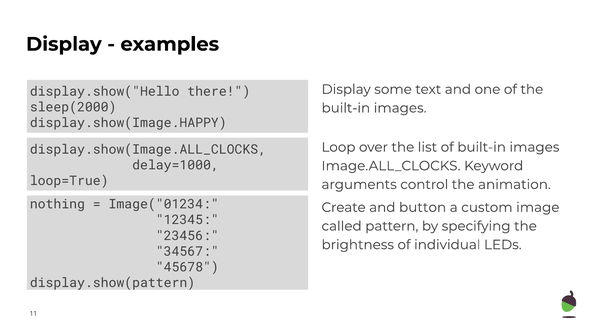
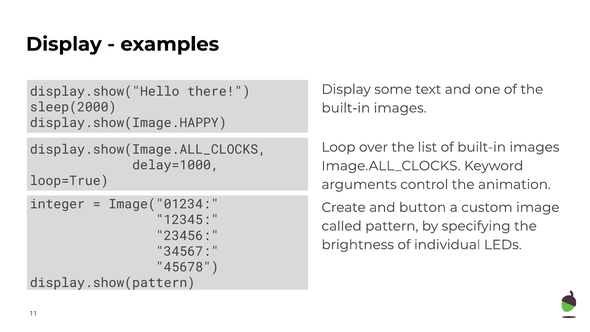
nothing: nothing -> integer
